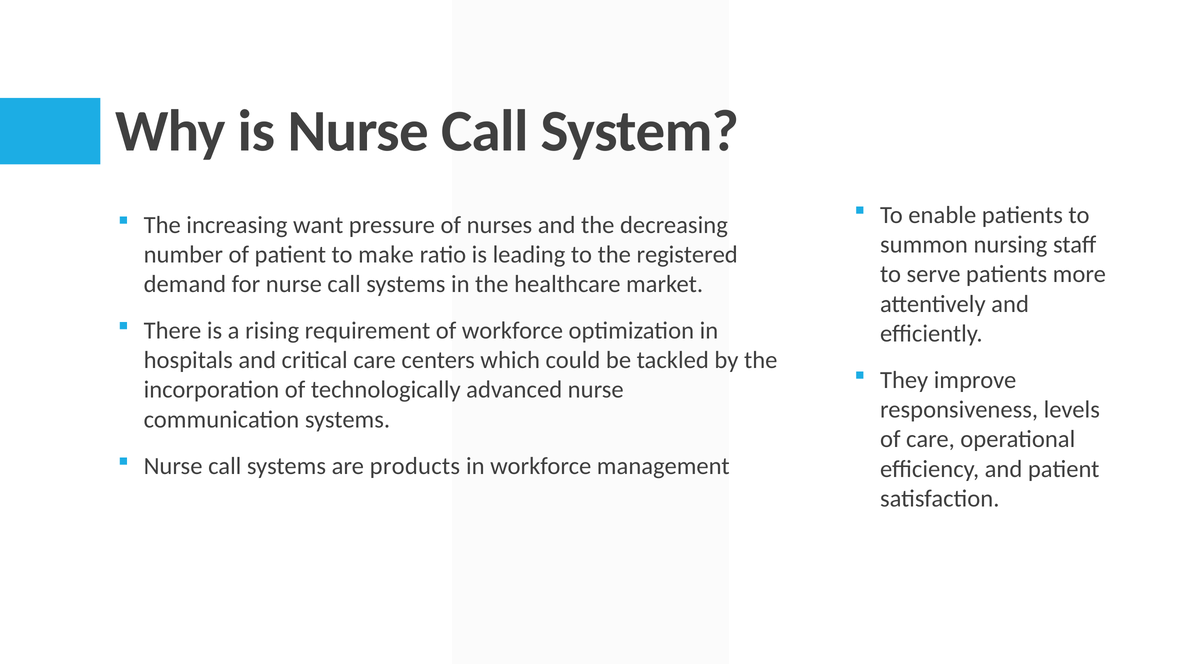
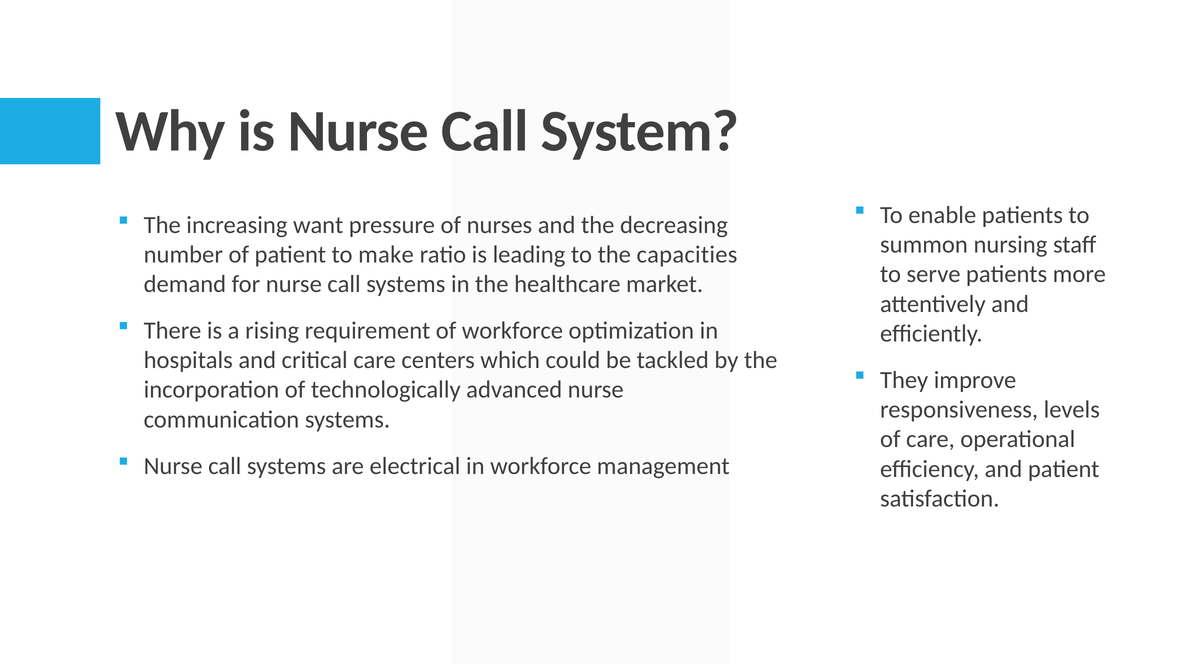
registered: registered -> capacities
products: products -> electrical
